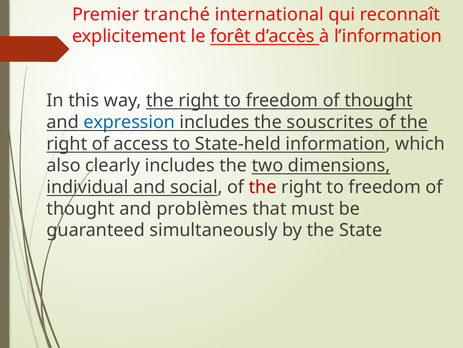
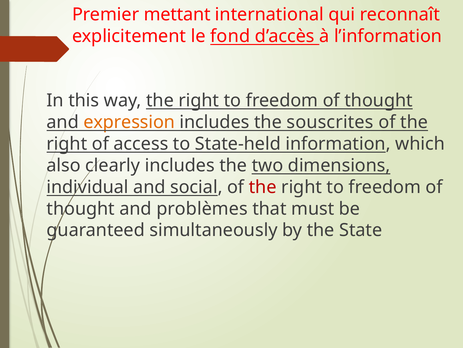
tranché: tranché -> mettant
forêt: forêt -> fond
expression colour: blue -> orange
